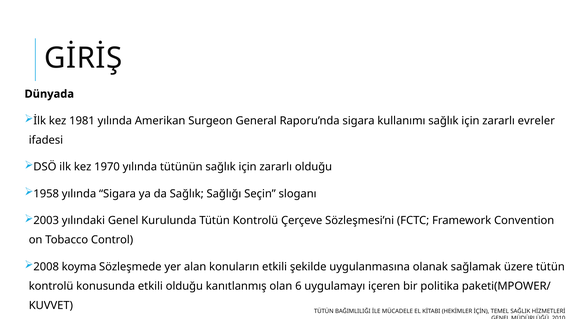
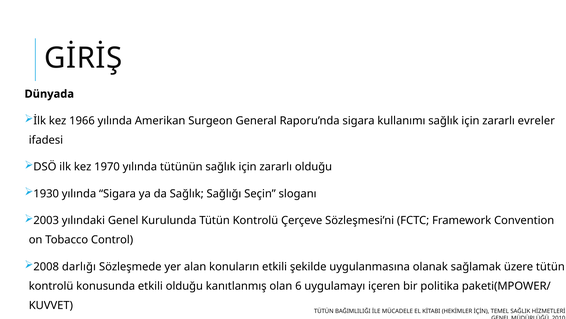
1981: 1981 -> 1966
1958: 1958 -> 1930
koyma: koyma -> darlığı
